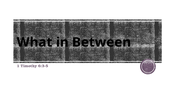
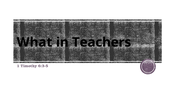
Between: Between -> Teachers
